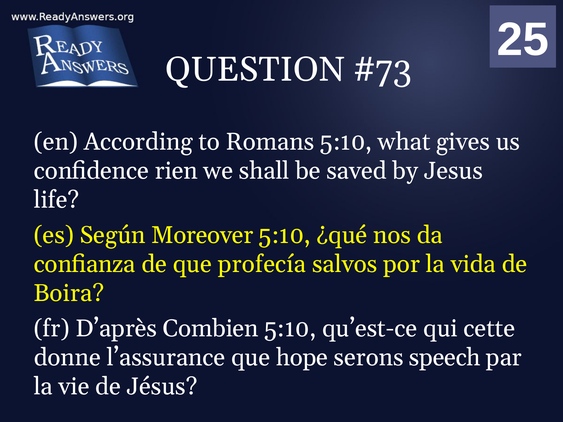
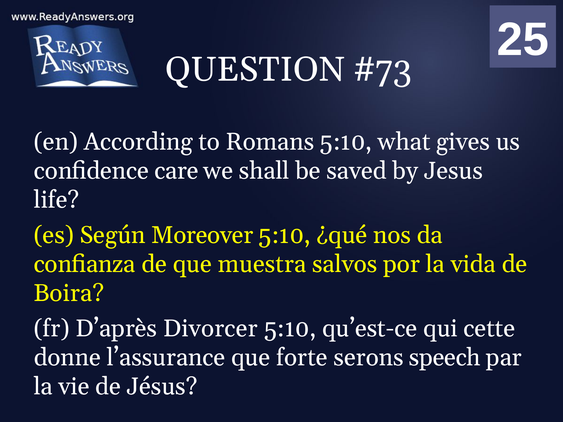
rien: rien -> care
profecía: profecía -> muestra
Combien: Combien -> Divorcer
hope: hope -> forte
